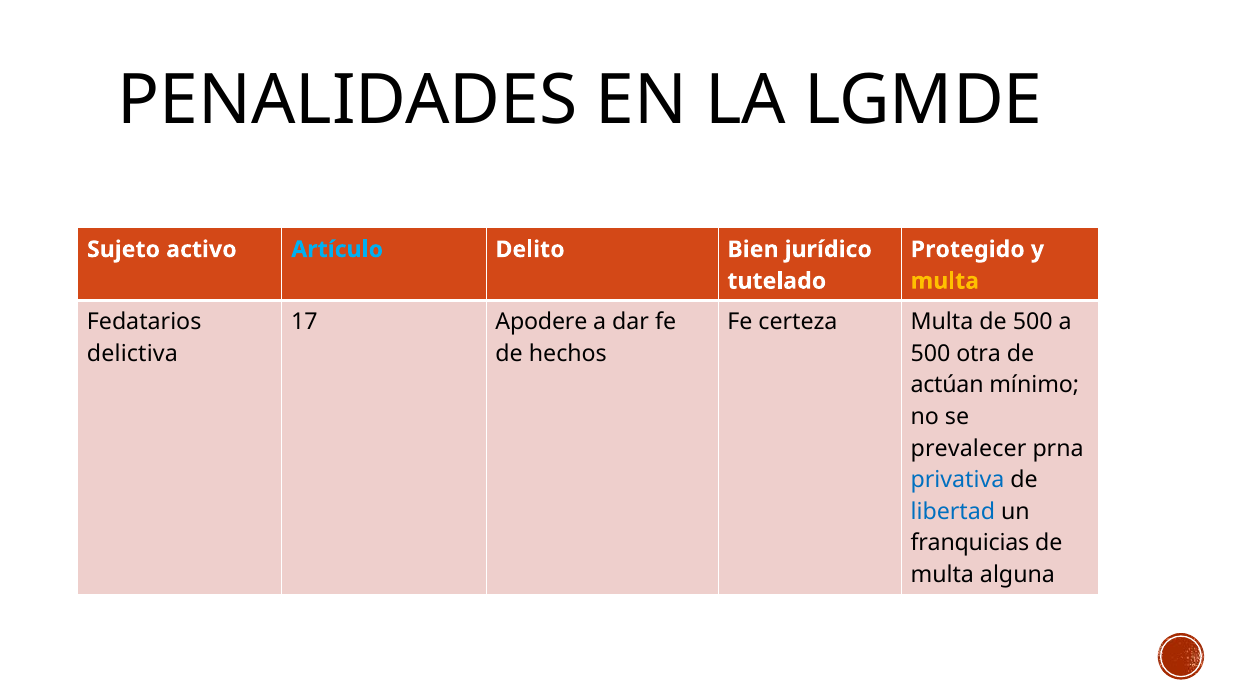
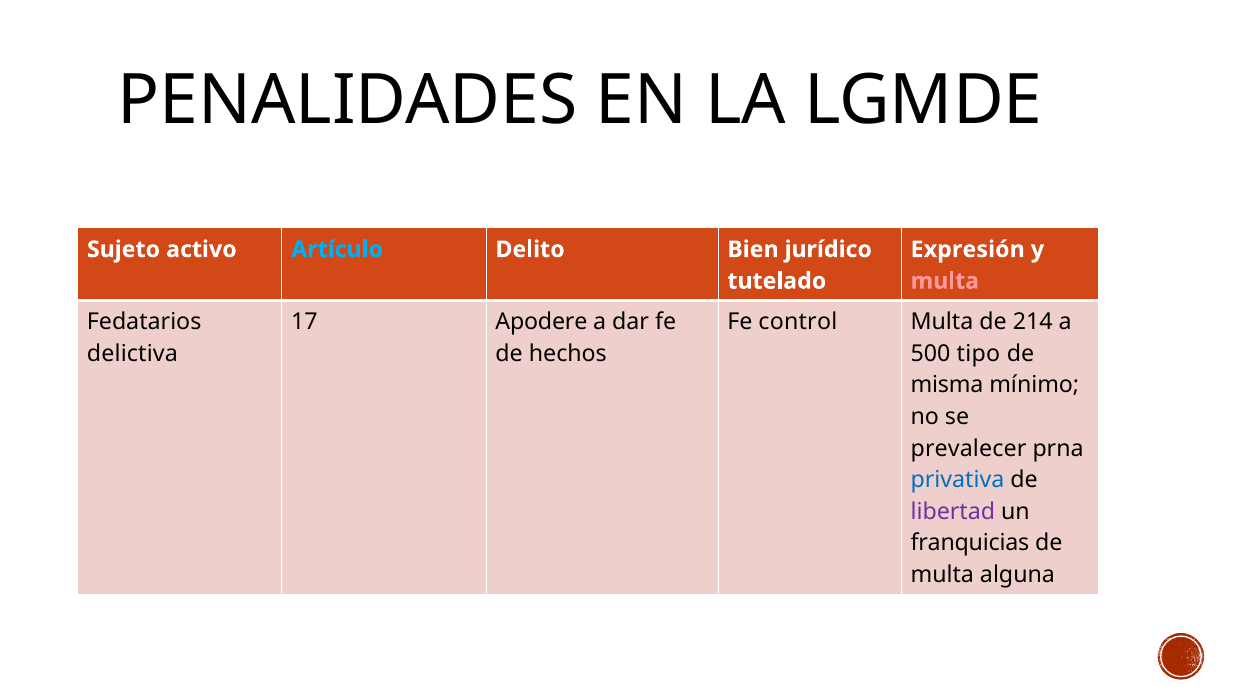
Protegido: Protegido -> Expresión
multa at (945, 281) colour: yellow -> pink
certeza: certeza -> control
de 500: 500 -> 214
otra: otra -> tipo
actúan: actúan -> misma
libertad colour: blue -> purple
